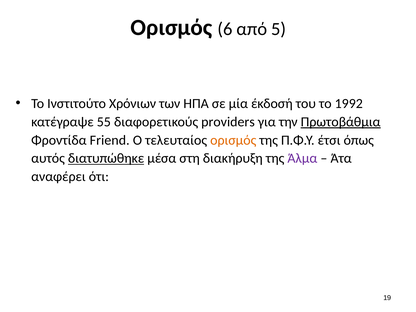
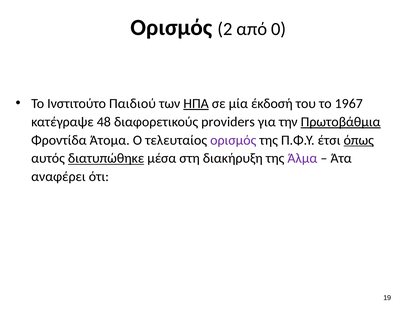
6: 6 -> 2
5: 5 -> 0
Χρόνιων: Χρόνιων -> Παιδιού
ΗΠΑ underline: none -> present
1992: 1992 -> 1967
55: 55 -> 48
Friend: Friend -> Άτομα
ορισμός at (233, 140) colour: orange -> purple
όπως underline: none -> present
